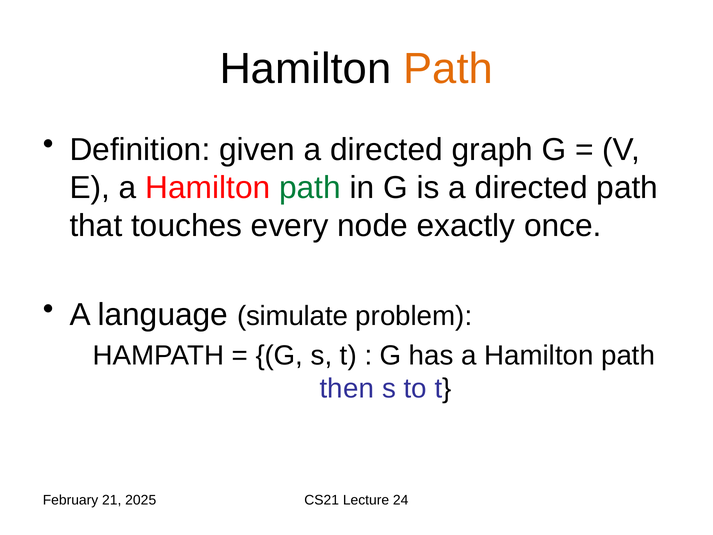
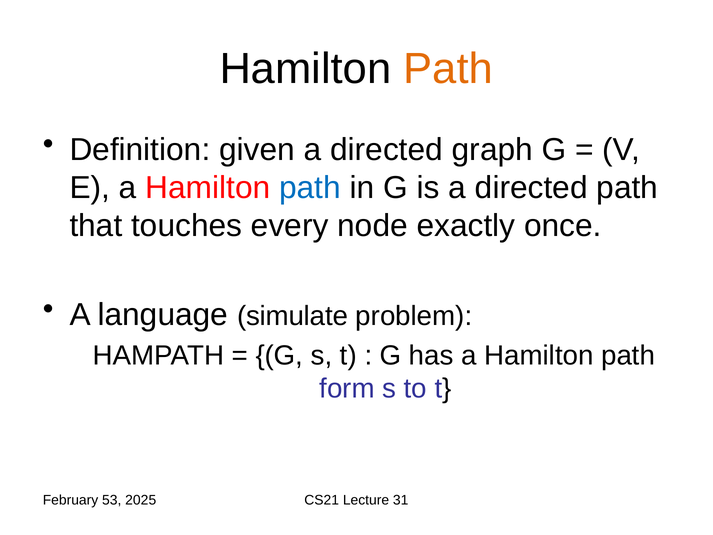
path at (310, 188) colour: green -> blue
then: then -> form
21: 21 -> 53
24: 24 -> 31
